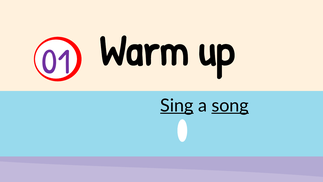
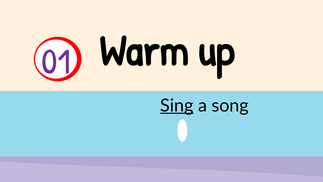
song underline: present -> none
